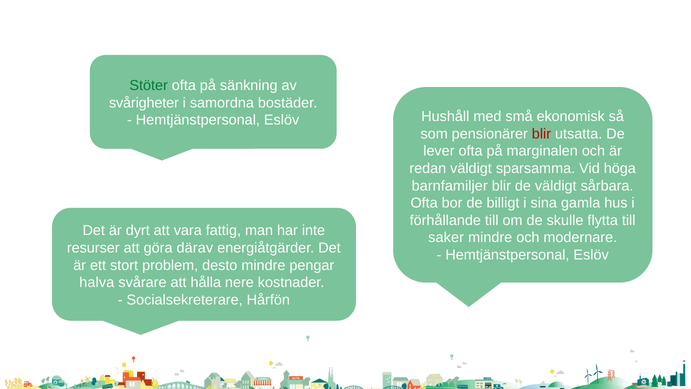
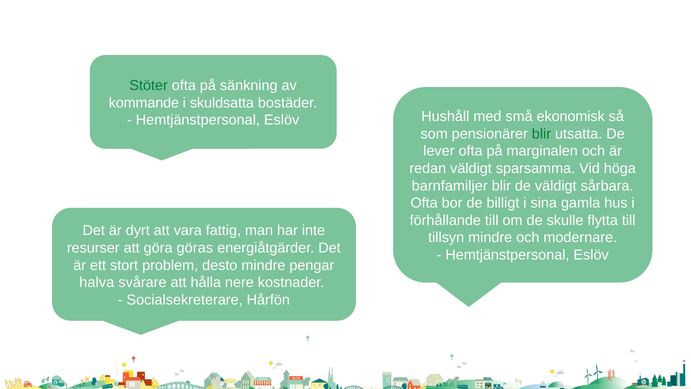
svårigheter: svårigheter -> kommande
samordna: samordna -> skuldsatta
blir at (541, 134) colour: red -> green
saker: saker -> tillsyn
därav: därav -> göras
